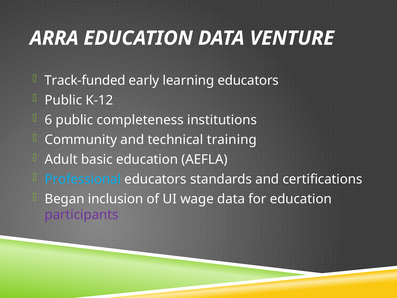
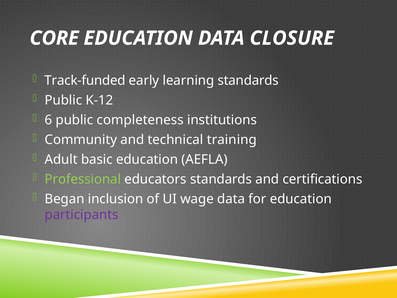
ARRA: ARRA -> CORE
VENTURE: VENTURE -> CLOSURE
learning educators: educators -> standards
Professional colour: light blue -> light green
